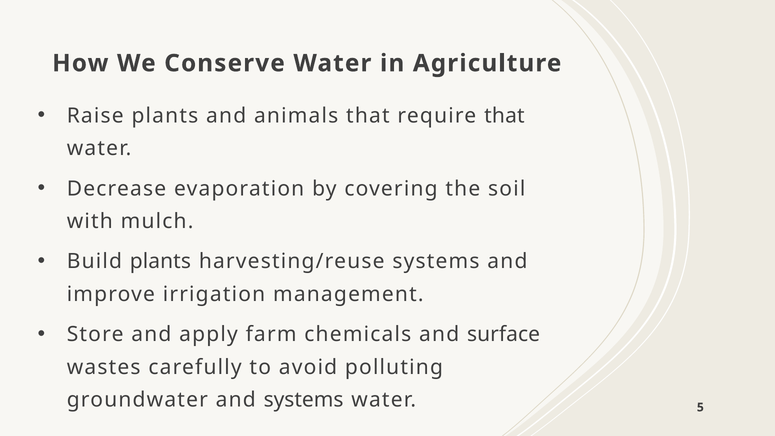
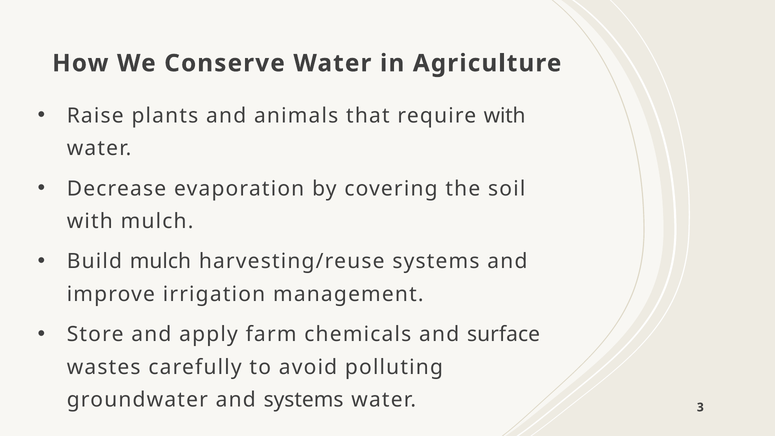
require that: that -> with
Build plants: plants -> mulch
5: 5 -> 3
